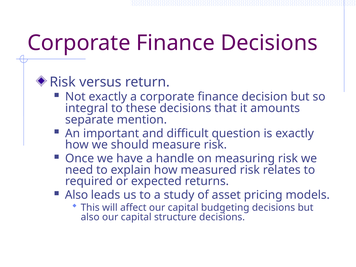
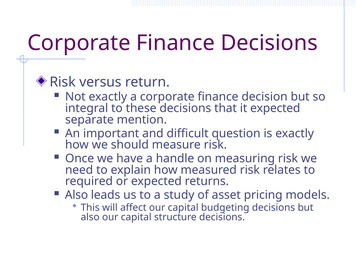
it amounts: amounts -> expected
